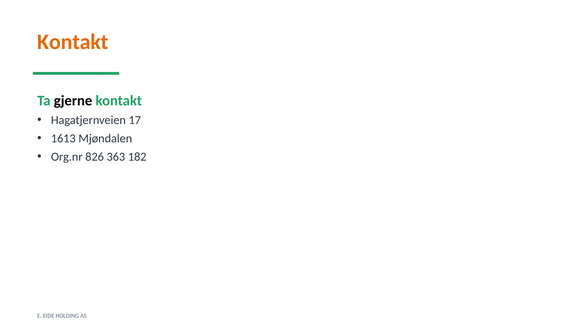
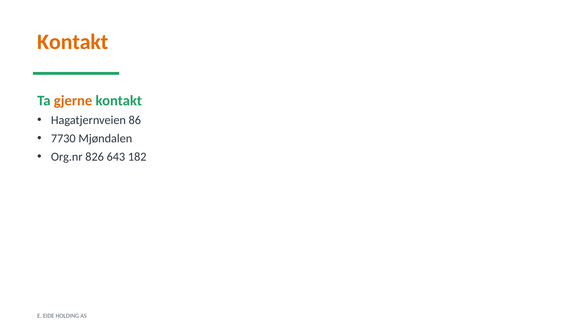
gjerne colour: black -> orange
17: 17 -> 86
1613: 1613 -> 7730
363: 363 -> 643
